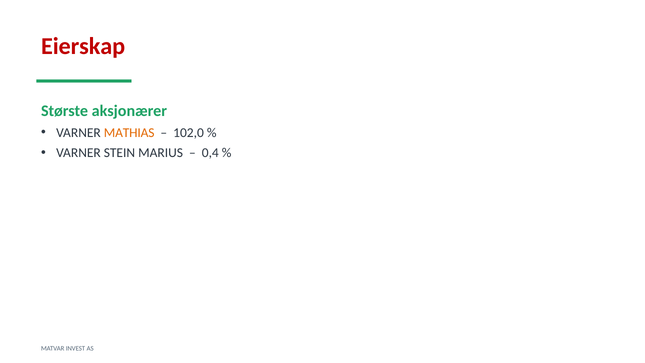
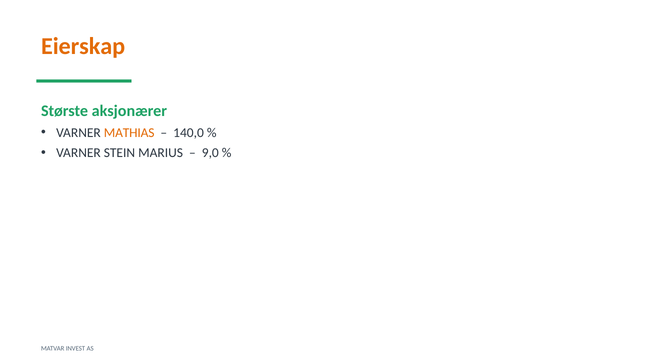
Eierskap colour: red -> orange
102,0: 102,0 -> 140,0
0,4: 0,4 -> 9,0
